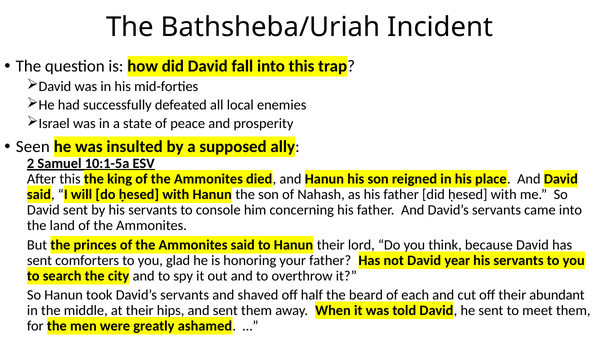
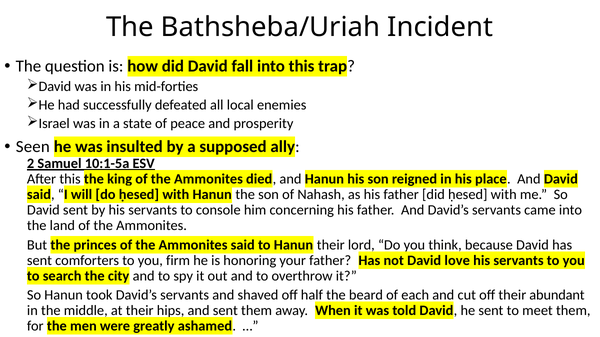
glad: glad -> firm
year: year -> love
